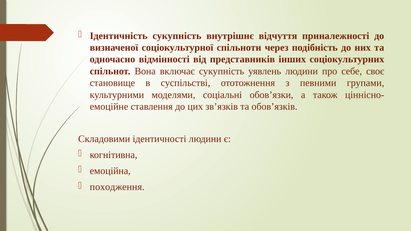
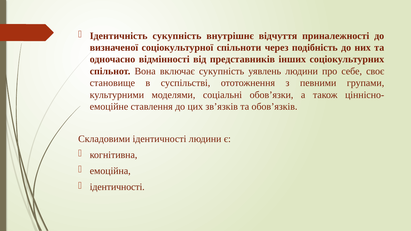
походження at (117, 187): походження -> ідентичності
